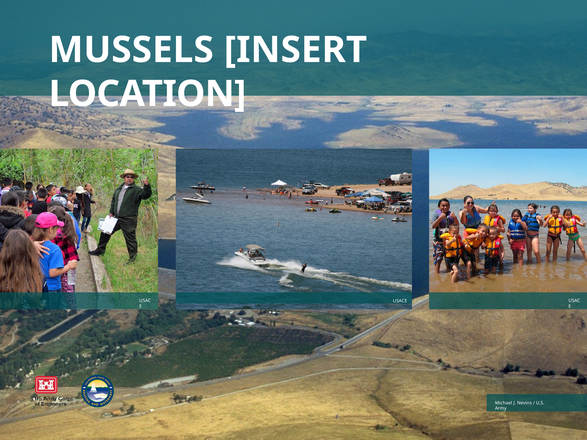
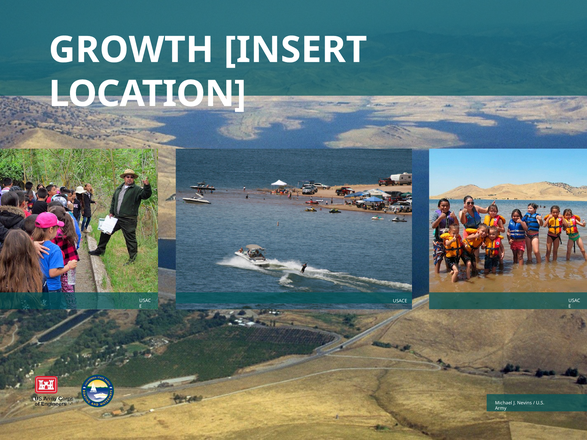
MUSSELS: MUSSELS -> GROWTH
